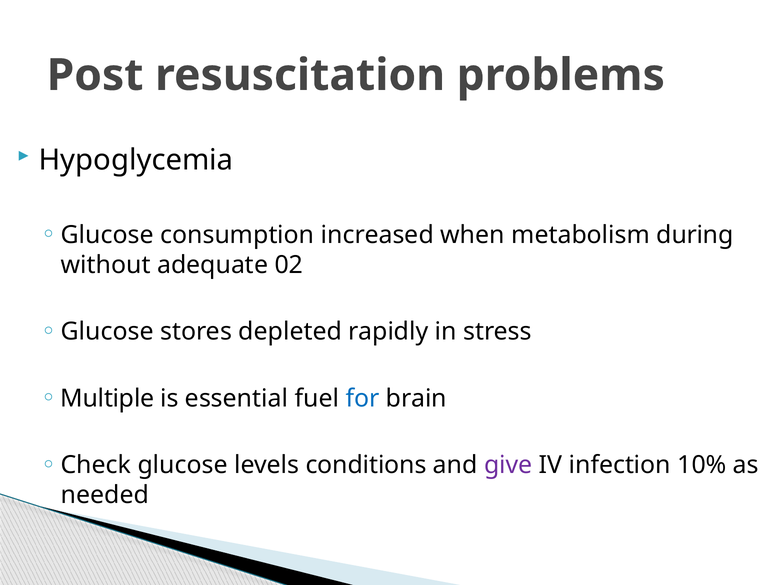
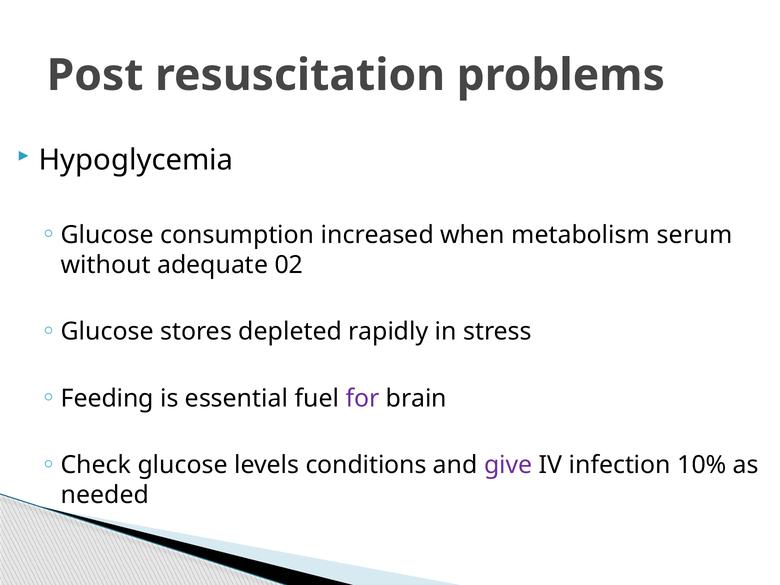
during: during -> serum
Multiple: Multiple -> Feeding
for colour: blue -> purple
